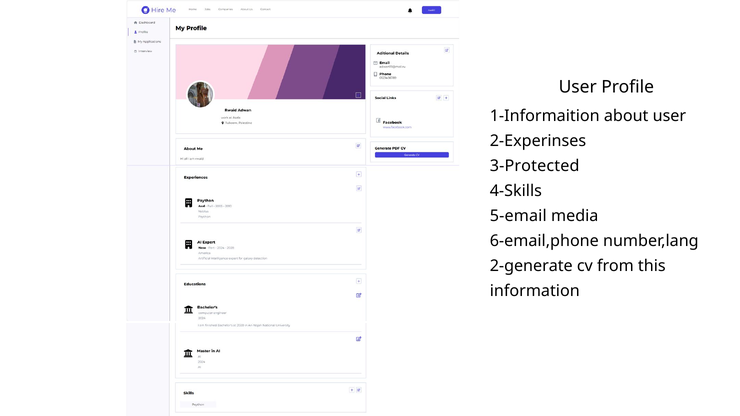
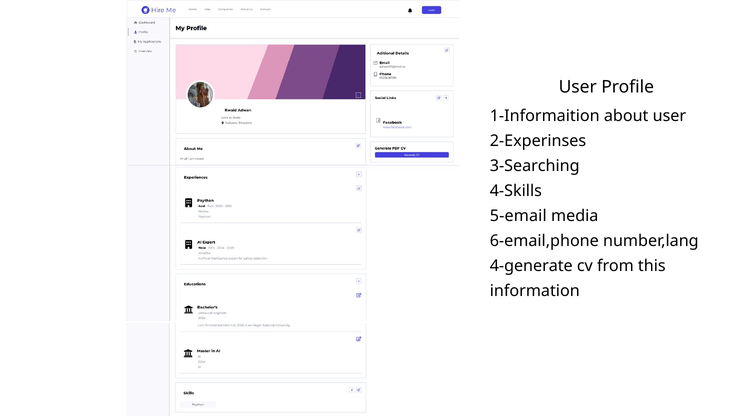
3-Protected: 3-Protected -> 3-Searching
2-generate: 2-generate -> 4-generate
